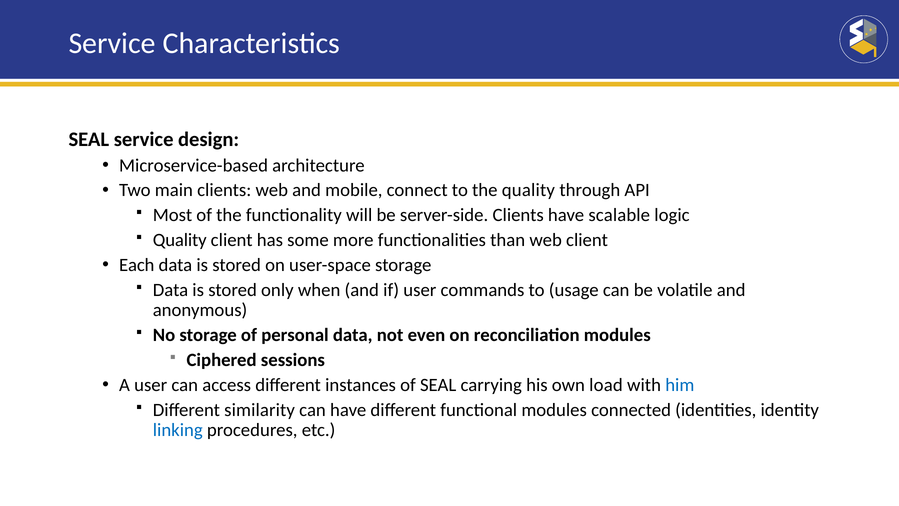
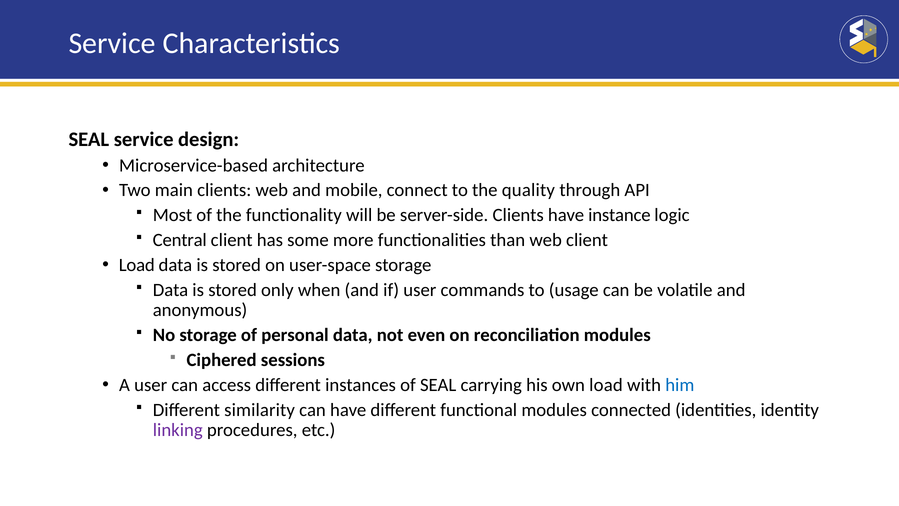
scalable: scalable -> instance
Quality at (180, 240): Quality -> Central
Each at (137, 265): Each -> Load
linking colour: blue -> purple
